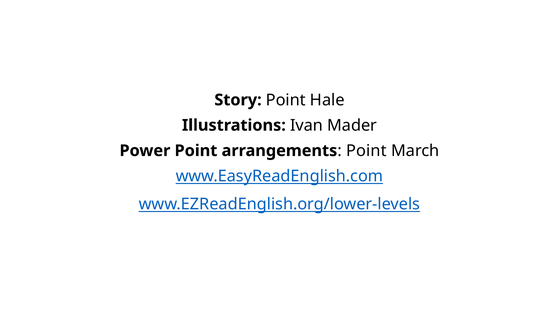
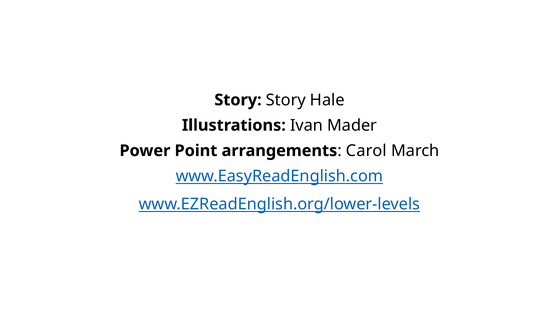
Story Point: Point -> Story
Point at (366, 151): Point -> Carol
